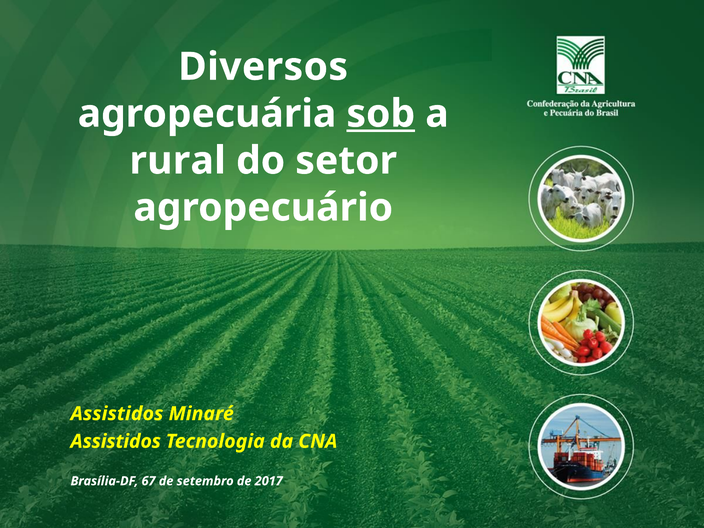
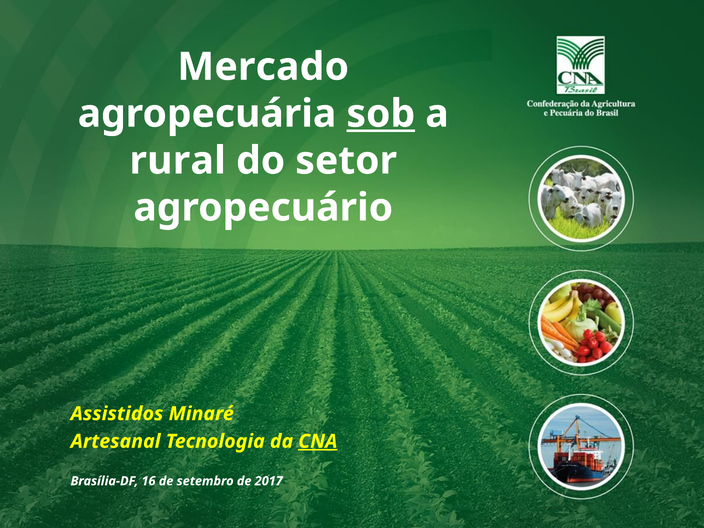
Diversos: Diversos -> Mercado
Assistidos at (116, 441): Assistidos -> Artesanal
CNA underline: none -> present
67: 67 -> 16
